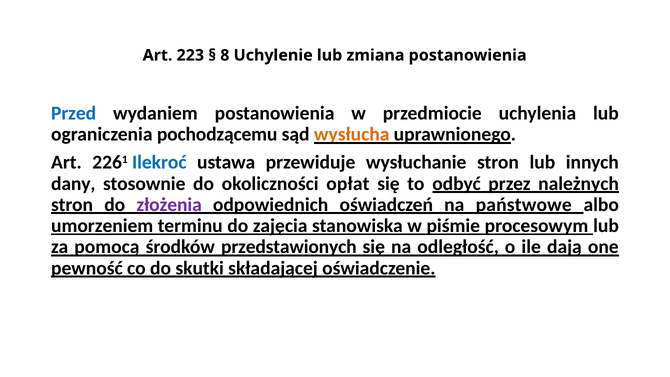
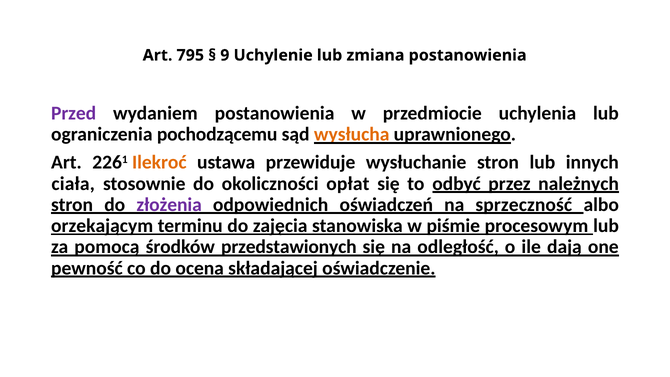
223: 223 -> 795
8: 8 -> 9
Przed colour: blue -> purple
Ilekroć colour: blue -> orange
dany: dany -> ciała
państwowe: państwowe -> sprzeczność
umorzeniem: umorzeniem -> orzekającym
skutki: skutki -> ocena
